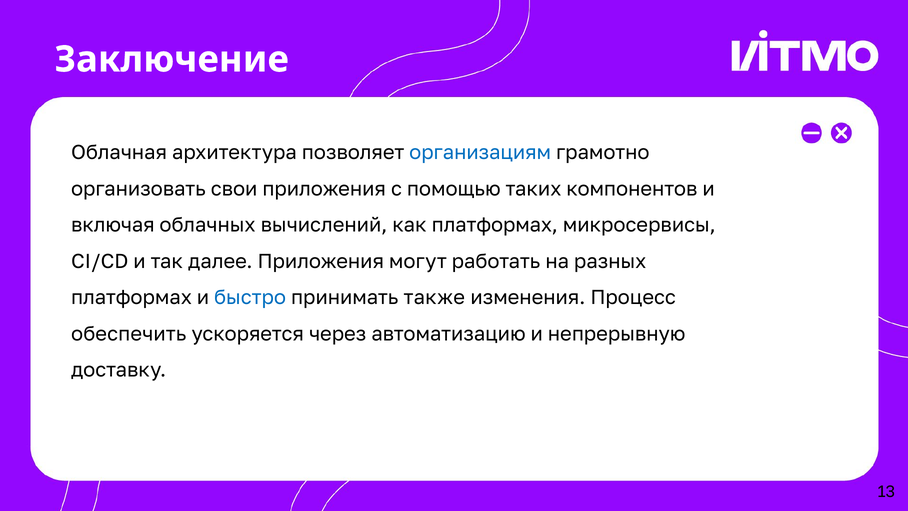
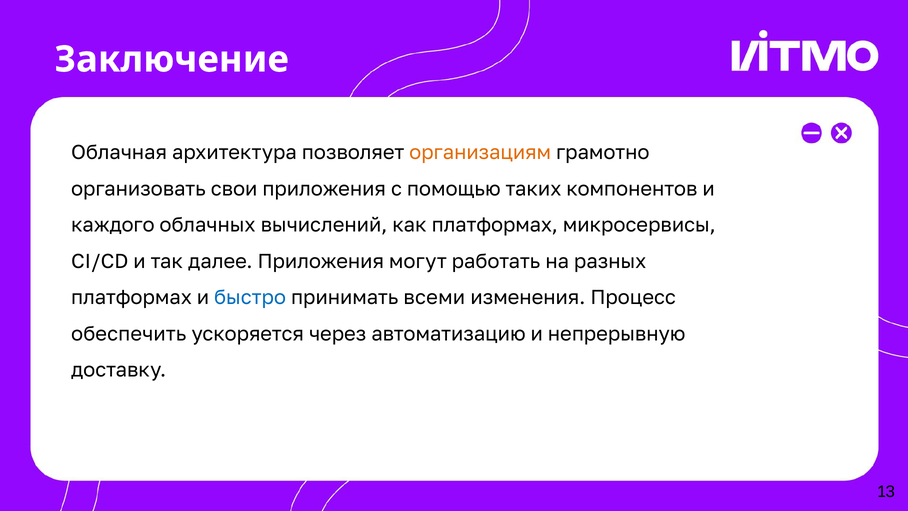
организациям colour: blue -> orange
включая: включая -> каждого
также: также -> всеми
